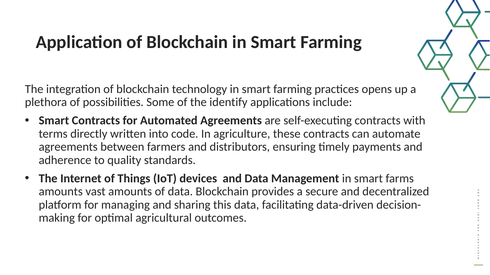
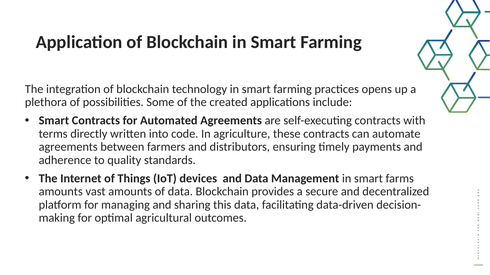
identify: identify -> created
